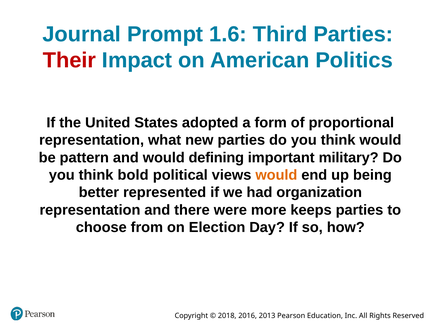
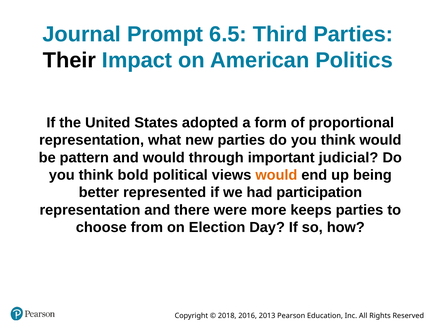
1.6: 1.6 -> 6.5
Their colour: red -> black
defining: defining -> through
military: military -> judicial
organization: organization -> participation
